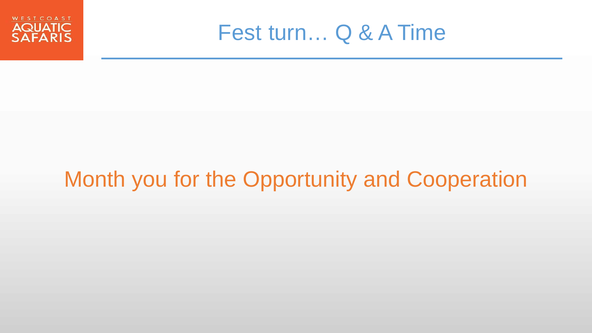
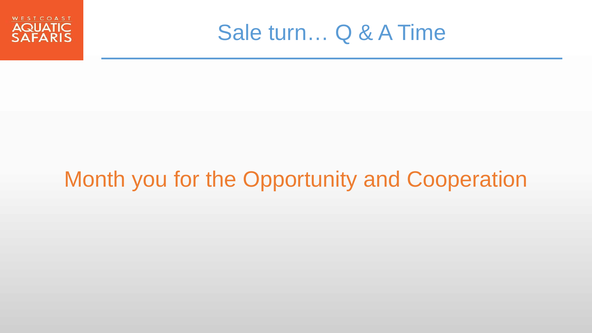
Fest: Fest -> Sale
